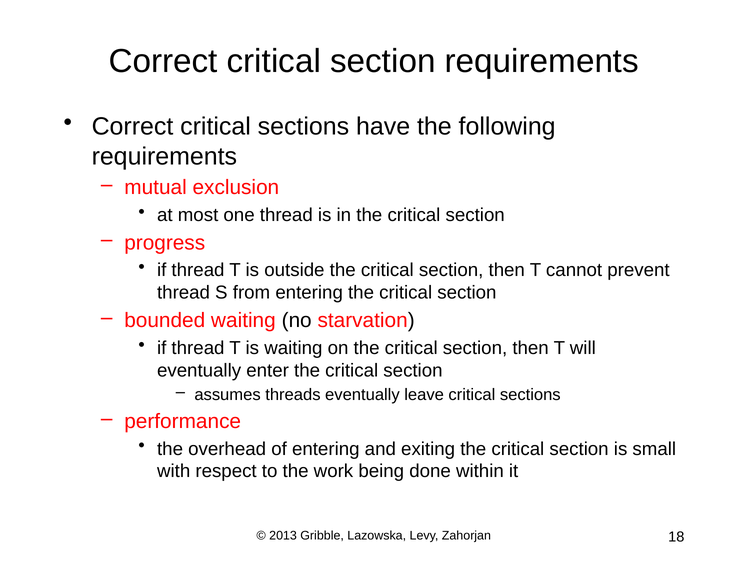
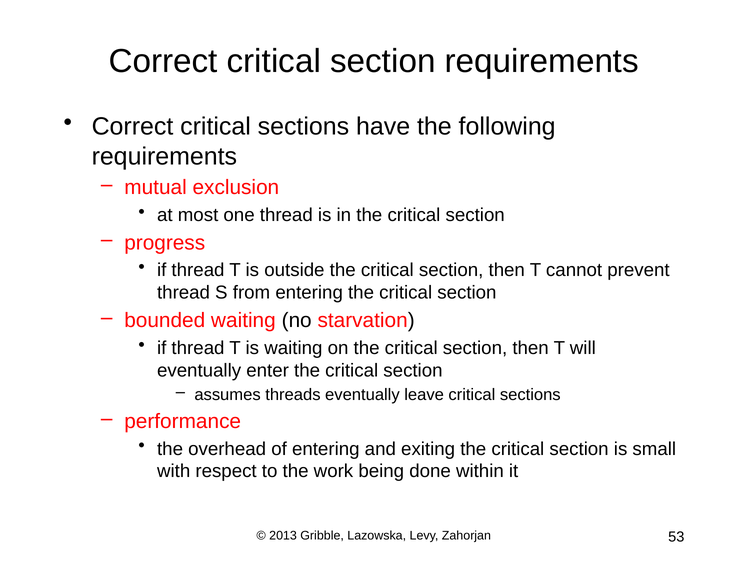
18: 18 -> 53
